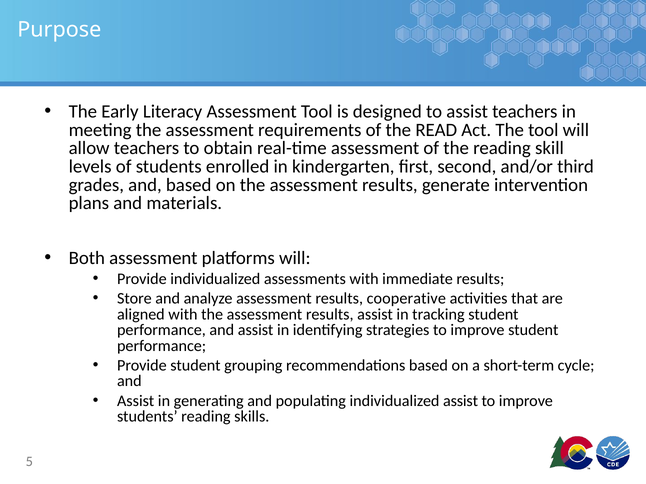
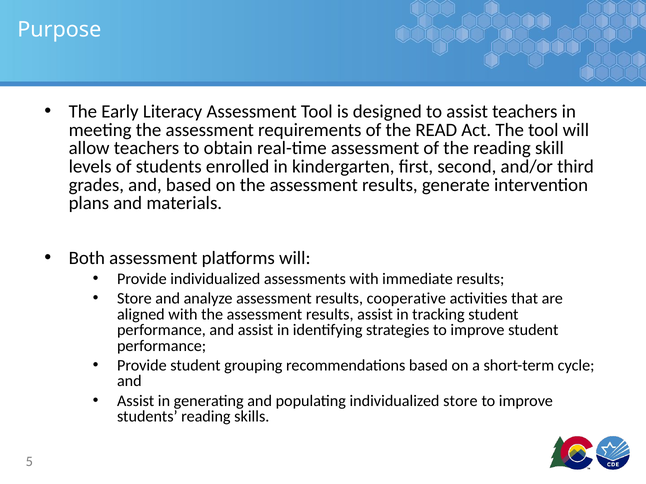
individualized assist: assist -> store
